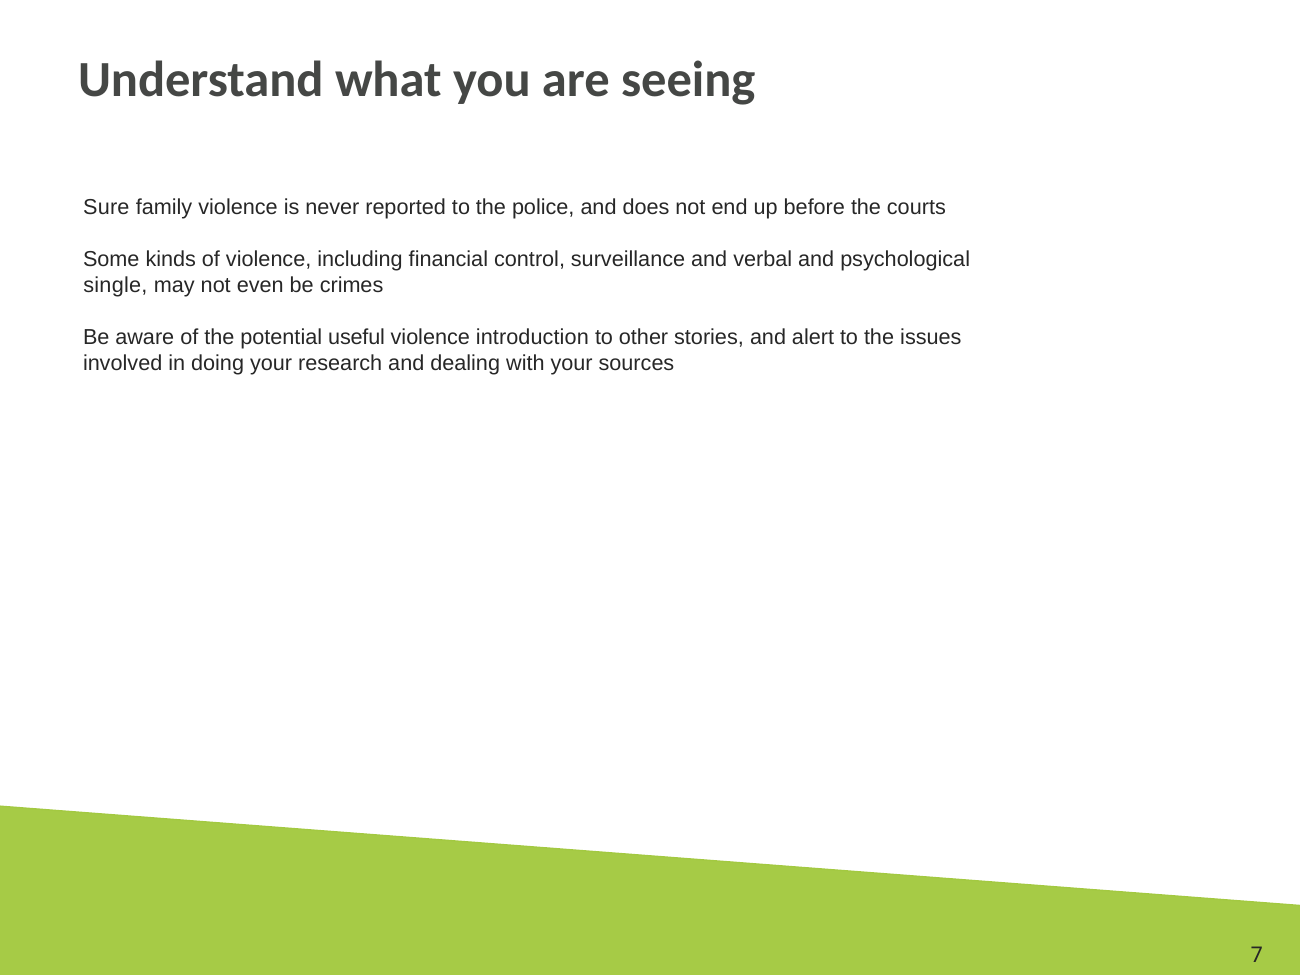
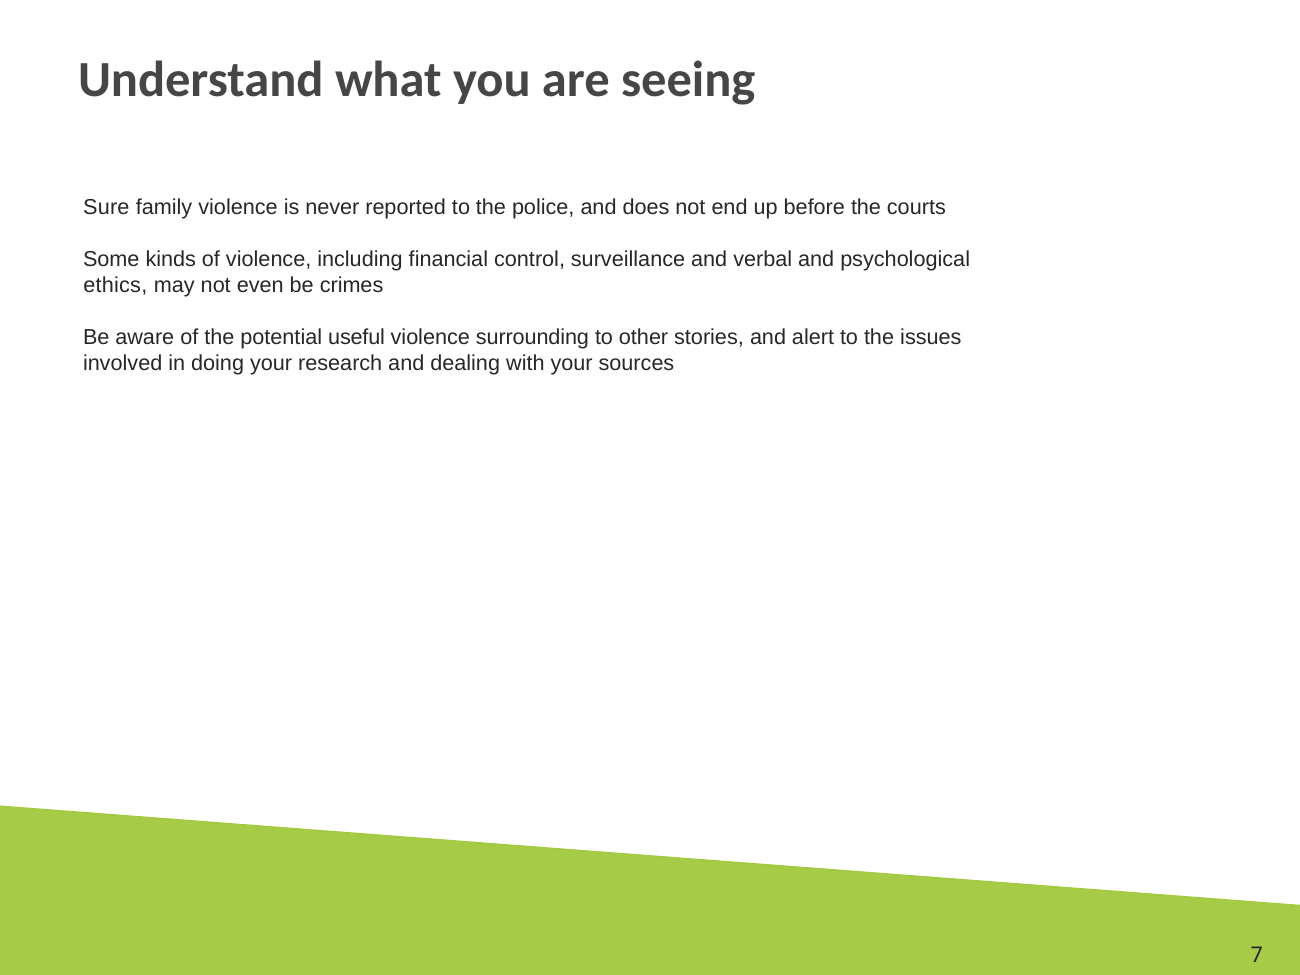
single: single -> ethics
introduction: introduction -> surrounding
